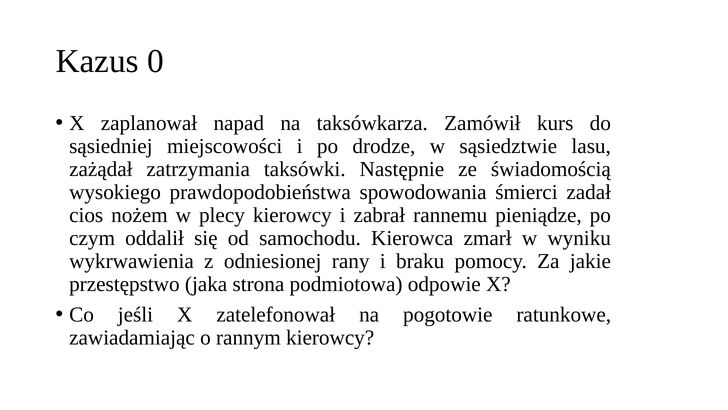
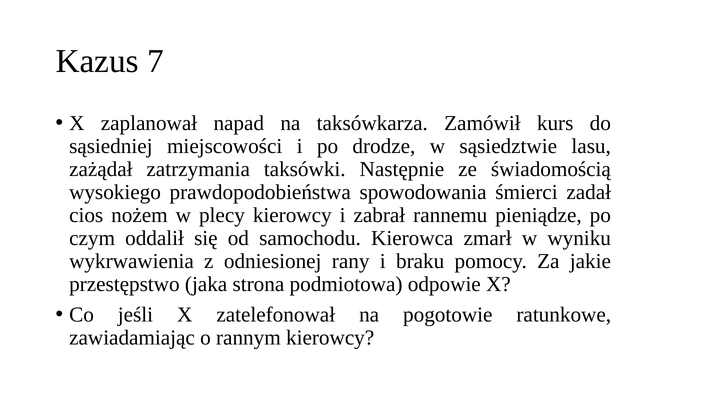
0: 0 -> 7
